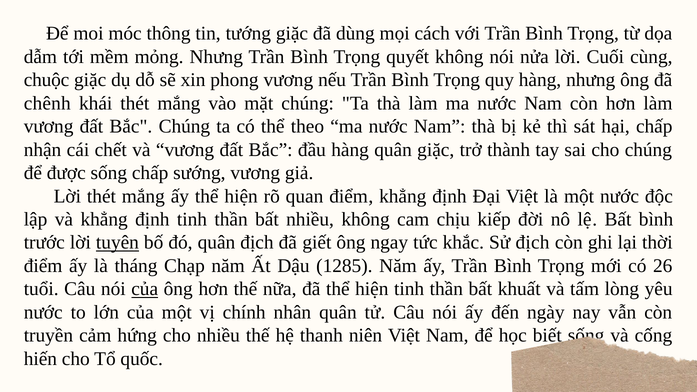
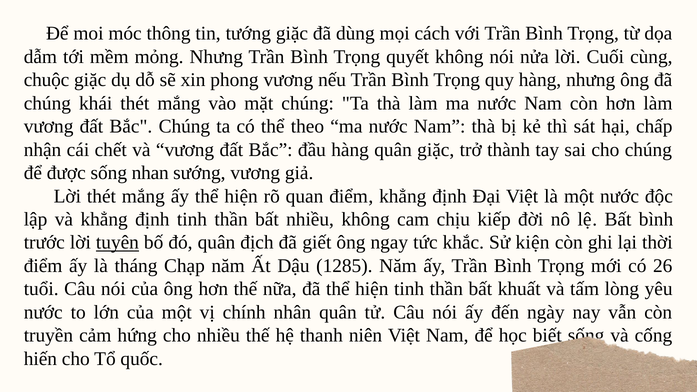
chênh at (47, 103): chênh -> chúng
sống chấp: chấp -> nhan
Sử địch: địch -> kiện
của at (145, 289) underline: present -> none
